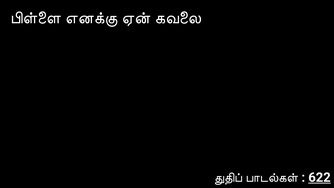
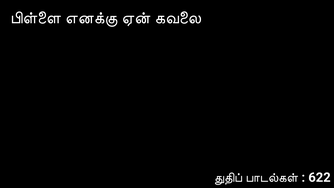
622 underline: present -> none
